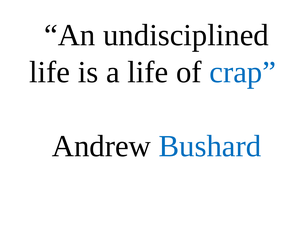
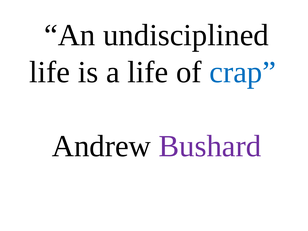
Bushard colour: blue -> purple
